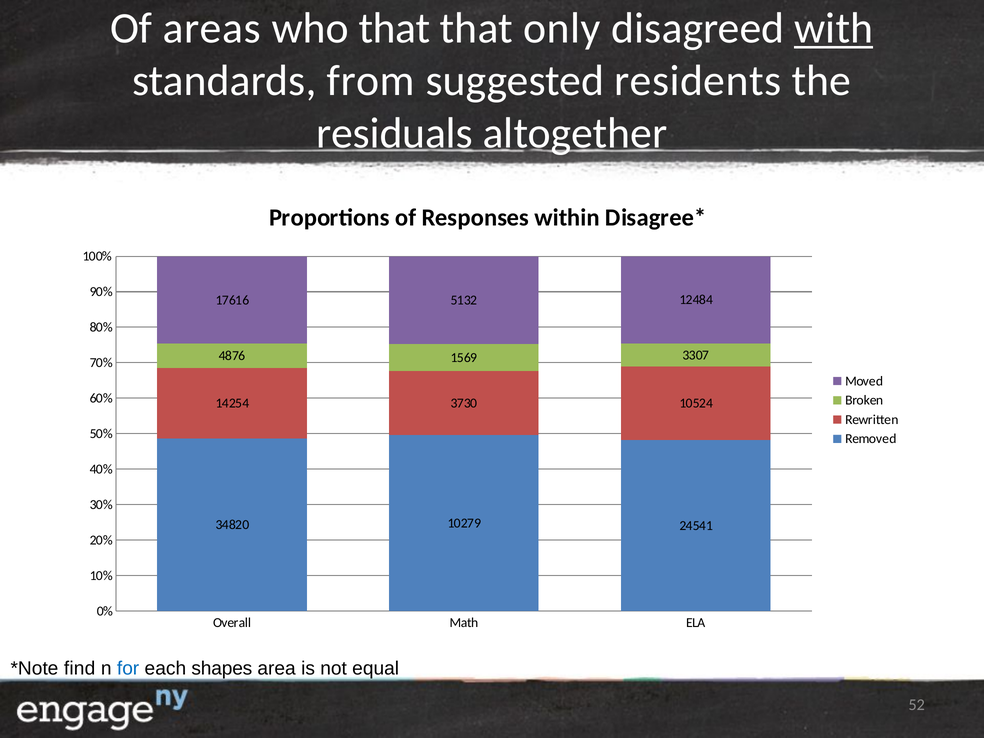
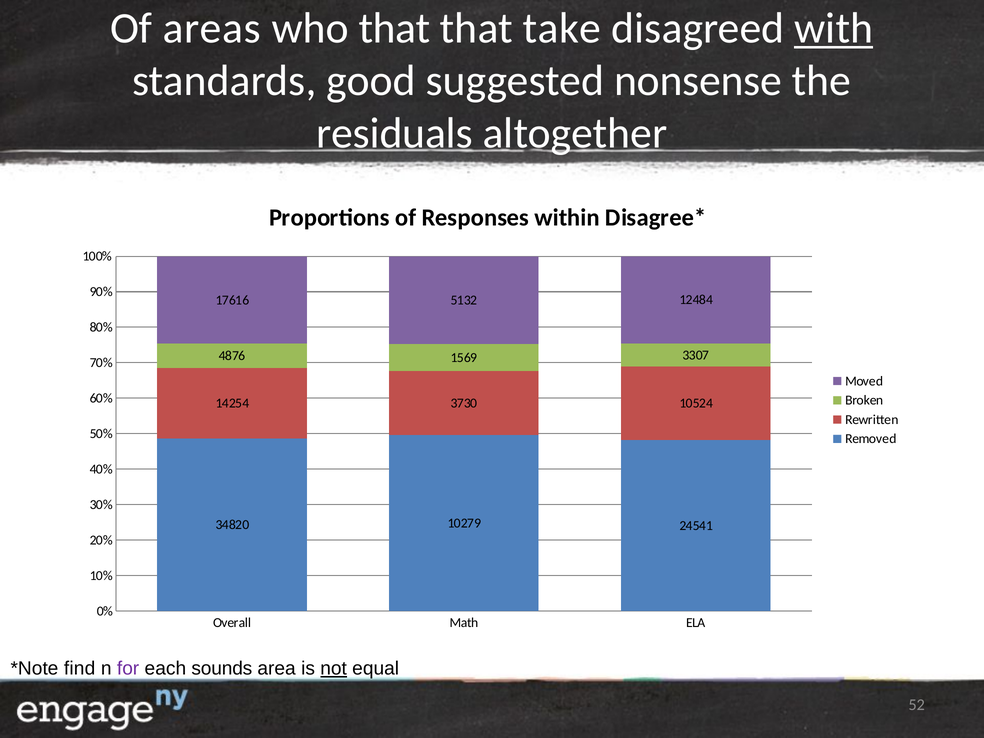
only: only -> take
from: from -> good
residents: residents -> nonsense
for colour: blue -> purple
shapes: shapes -> sounds
not underline: none -> present
